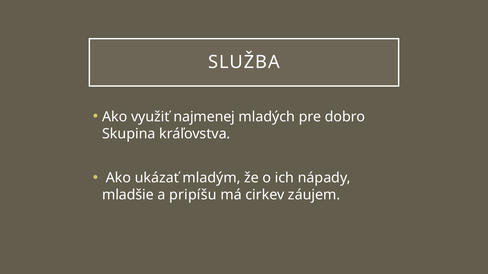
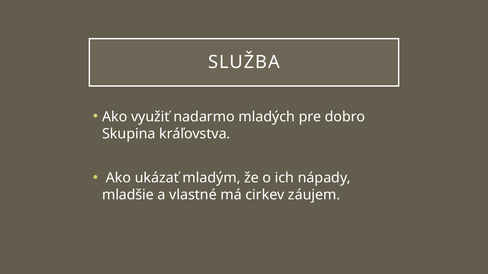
najmenej: najmenej -> nadarmo
pripíšu: pripíšu -> vlastné
